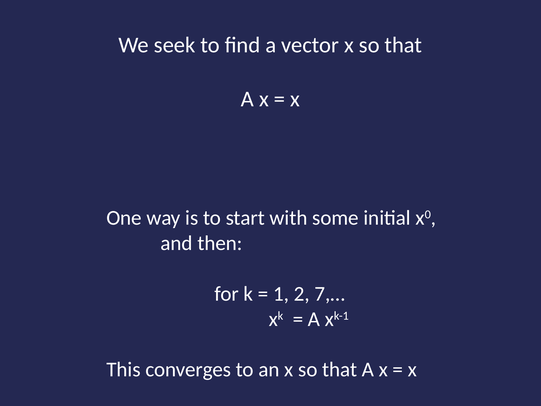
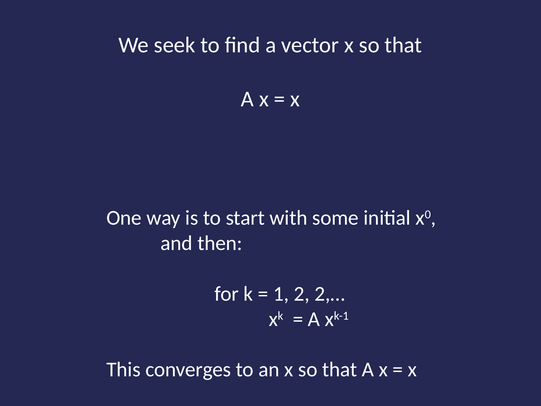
7,…: 7,… -> 2,…
